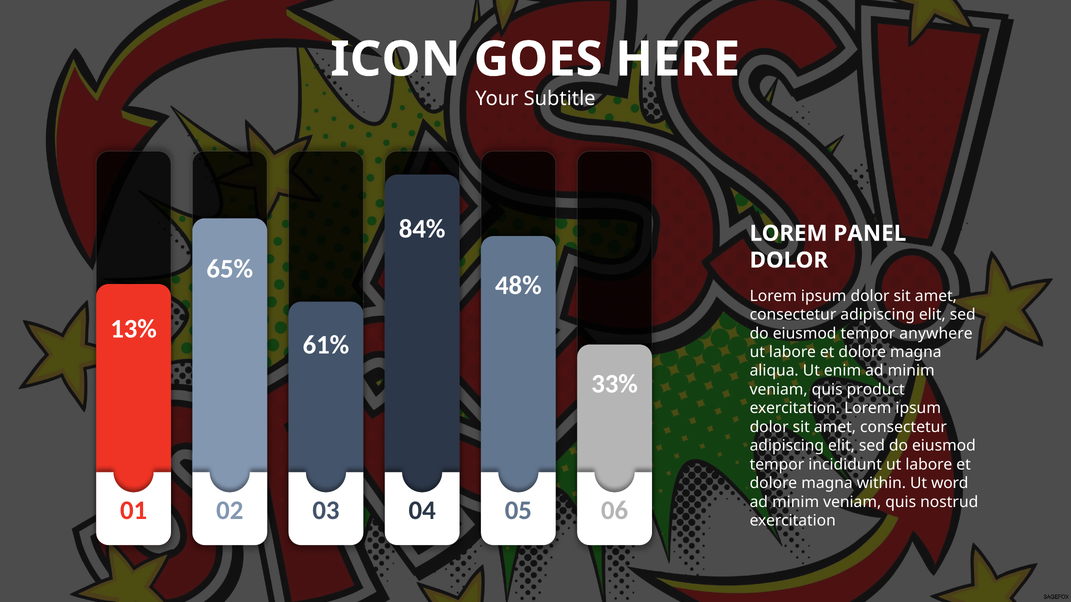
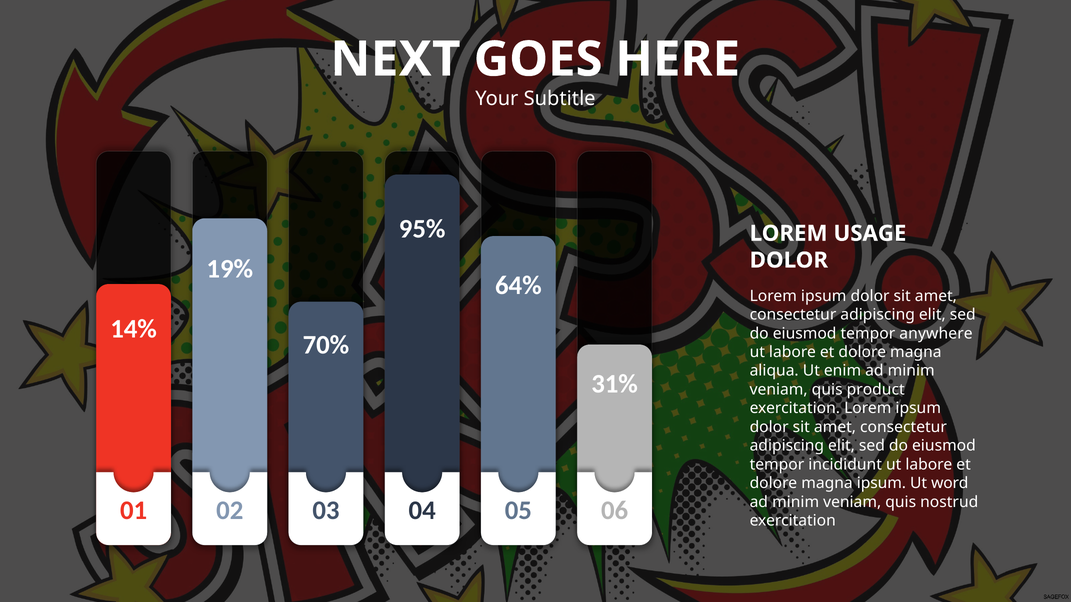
ICON: ICON -> NEXT
84%: 84% -> 95%
PANEL: PANEL -> USAGE
65%: 65% -> 19%
48%: 48% -> 64%
13%: 13% -> 14%
61%: 61% -> 70%
33%: 33% -> 31%
magna within: within -> ipsum
